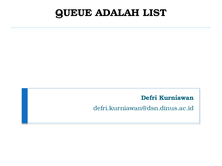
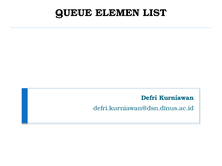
ADALAH: ADALAH -> ELEMEN
